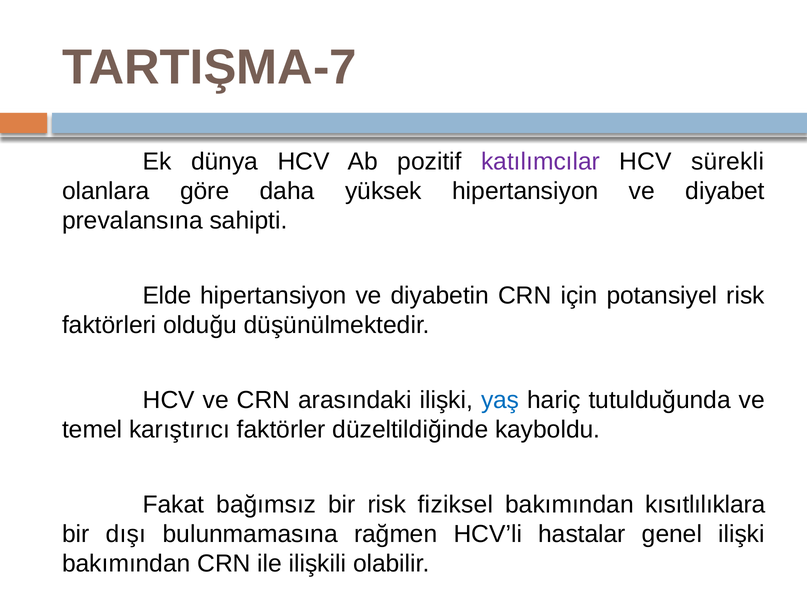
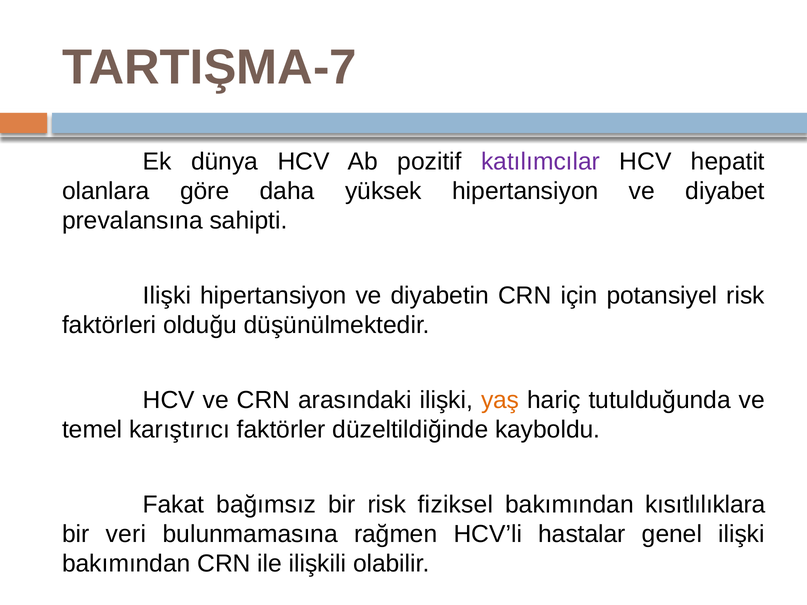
sürekli: sürekli -> hepatit
Elde at (167, 296): Elde -> Ilişki
yaş colour: blue -> orange
dışı: dışı -> veri
